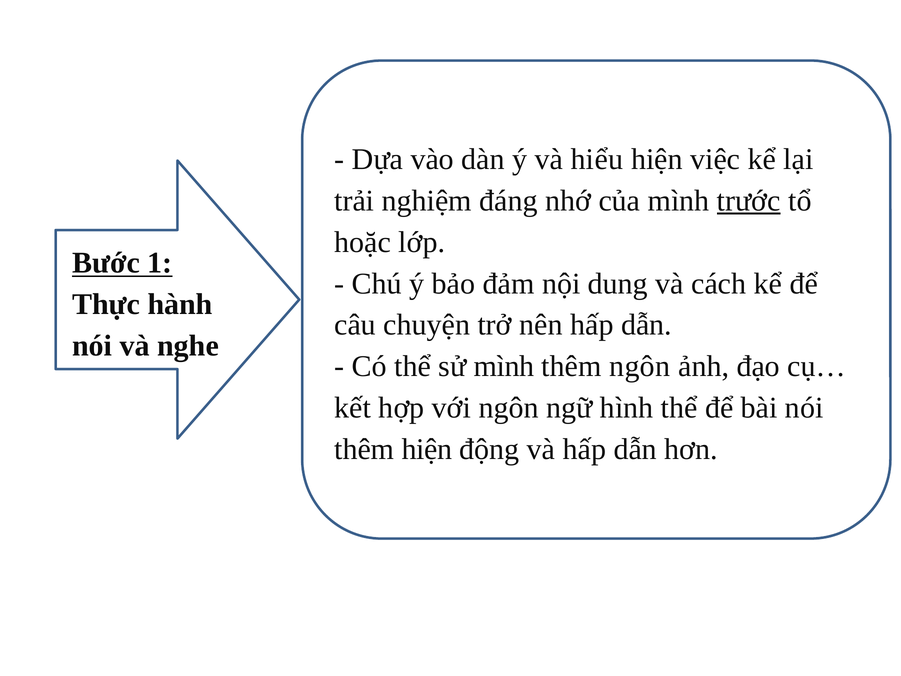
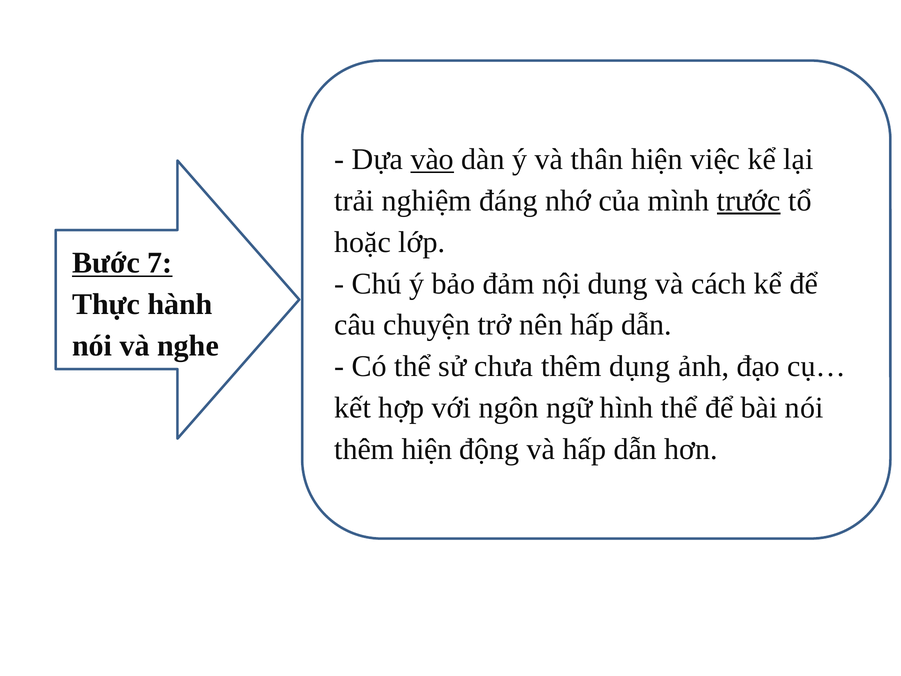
vào underline: none -> present
hiểu: hiểu -> thân
1: 1 -> 7
sử mình: mình -> chưa
thêm ngôn: ngôn -> dụng
